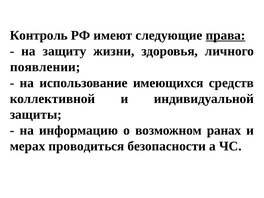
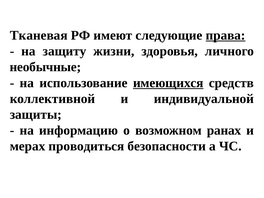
Контроль: Контроль -> Тканевая
появлении: появлении -> необычные
имеющихся underline: none -> present
